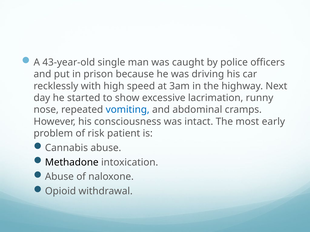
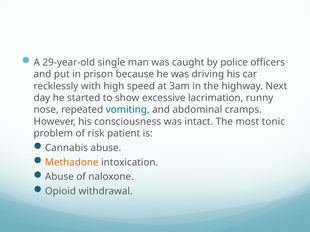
43-year-old: 43-year-old -> 29-year-old
early: early -> tonic
Methadone colour: black -> orange
